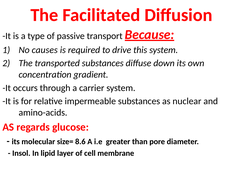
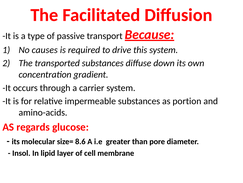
nuclear: nuclear -> portion
